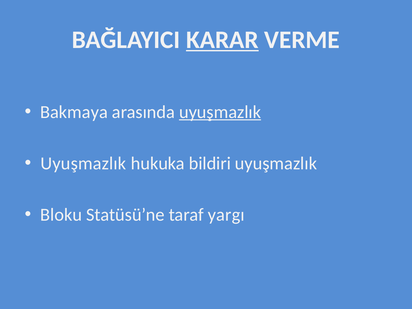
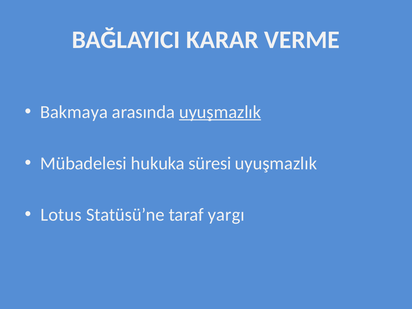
KARAR underline: present -> none
Uyuşmazlık at (83, 163): Uyuşmazlık -> Mübadelesi
bildiri: bildiri -> süresi
Bloku: Bloku -> Lotus
